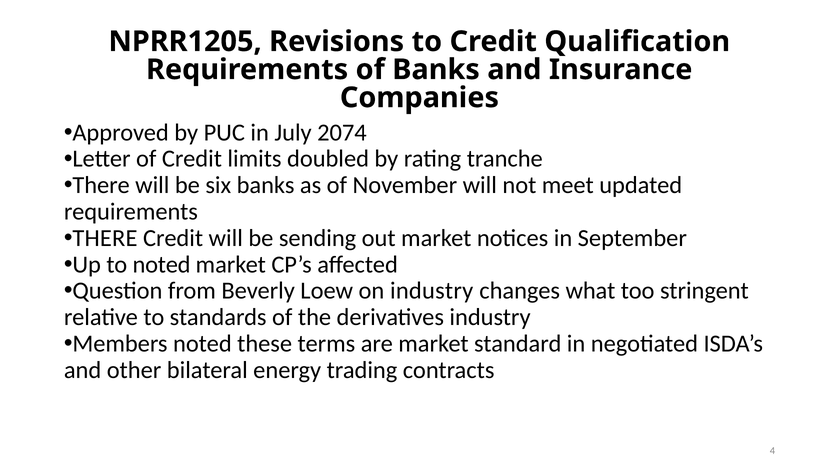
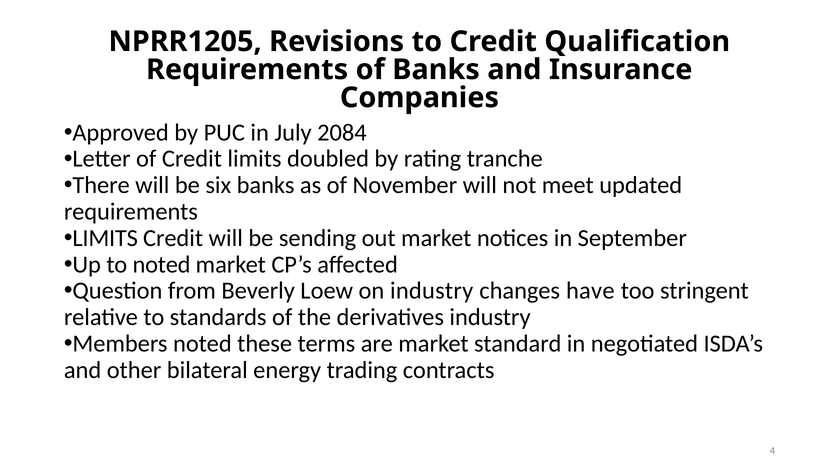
2074: 2074 -> 2084
THERE at (105, 238): THERE -> LIMITS
what: what -> have
